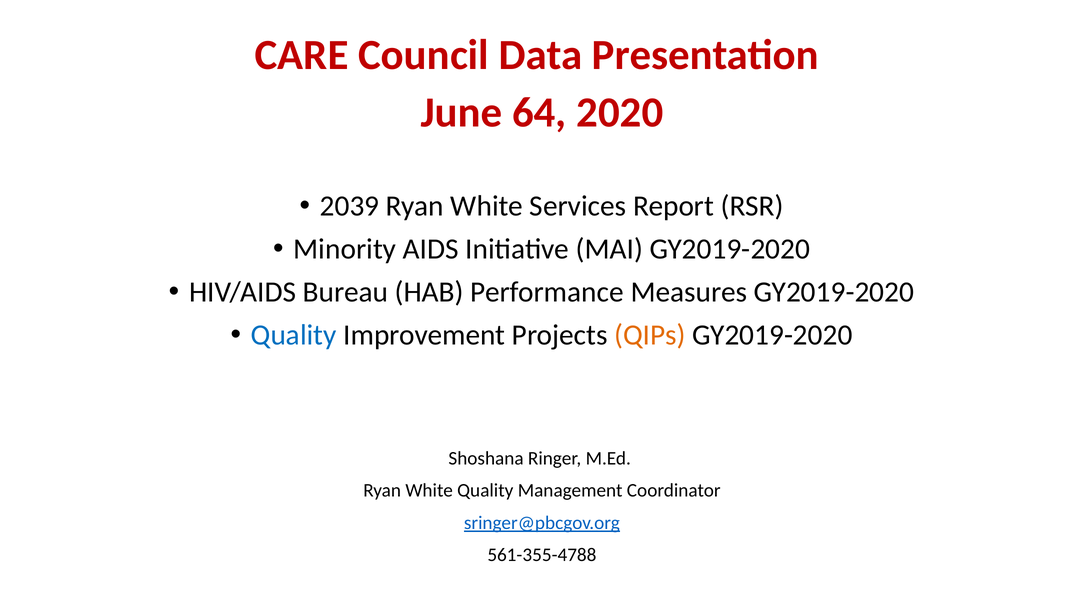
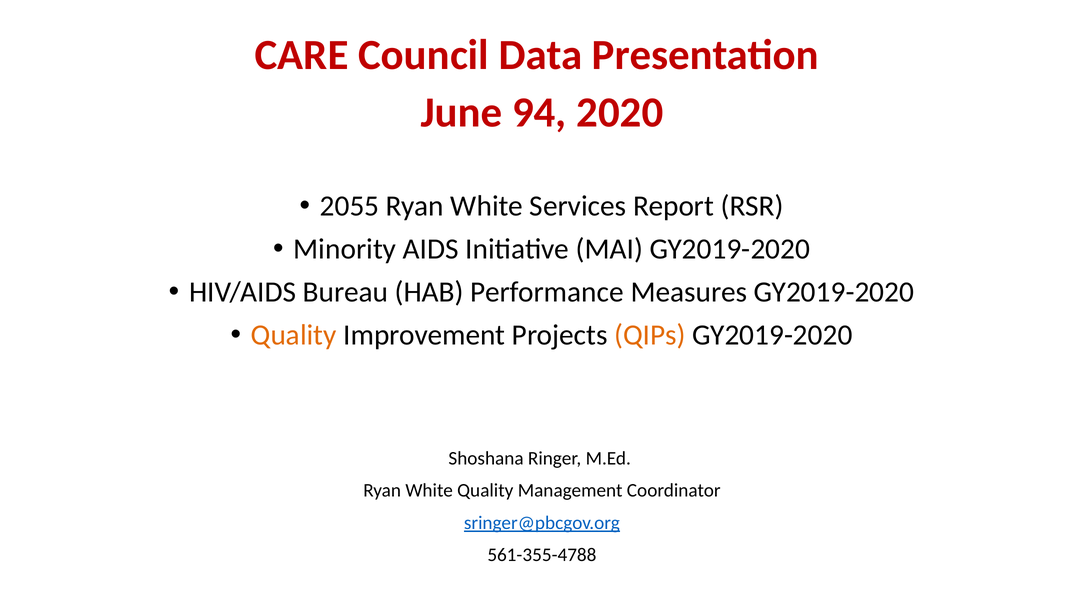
64: 64 -> 94
2039: 2039 -> 2055
Quality at (294, 335) colour: blue -> orange
